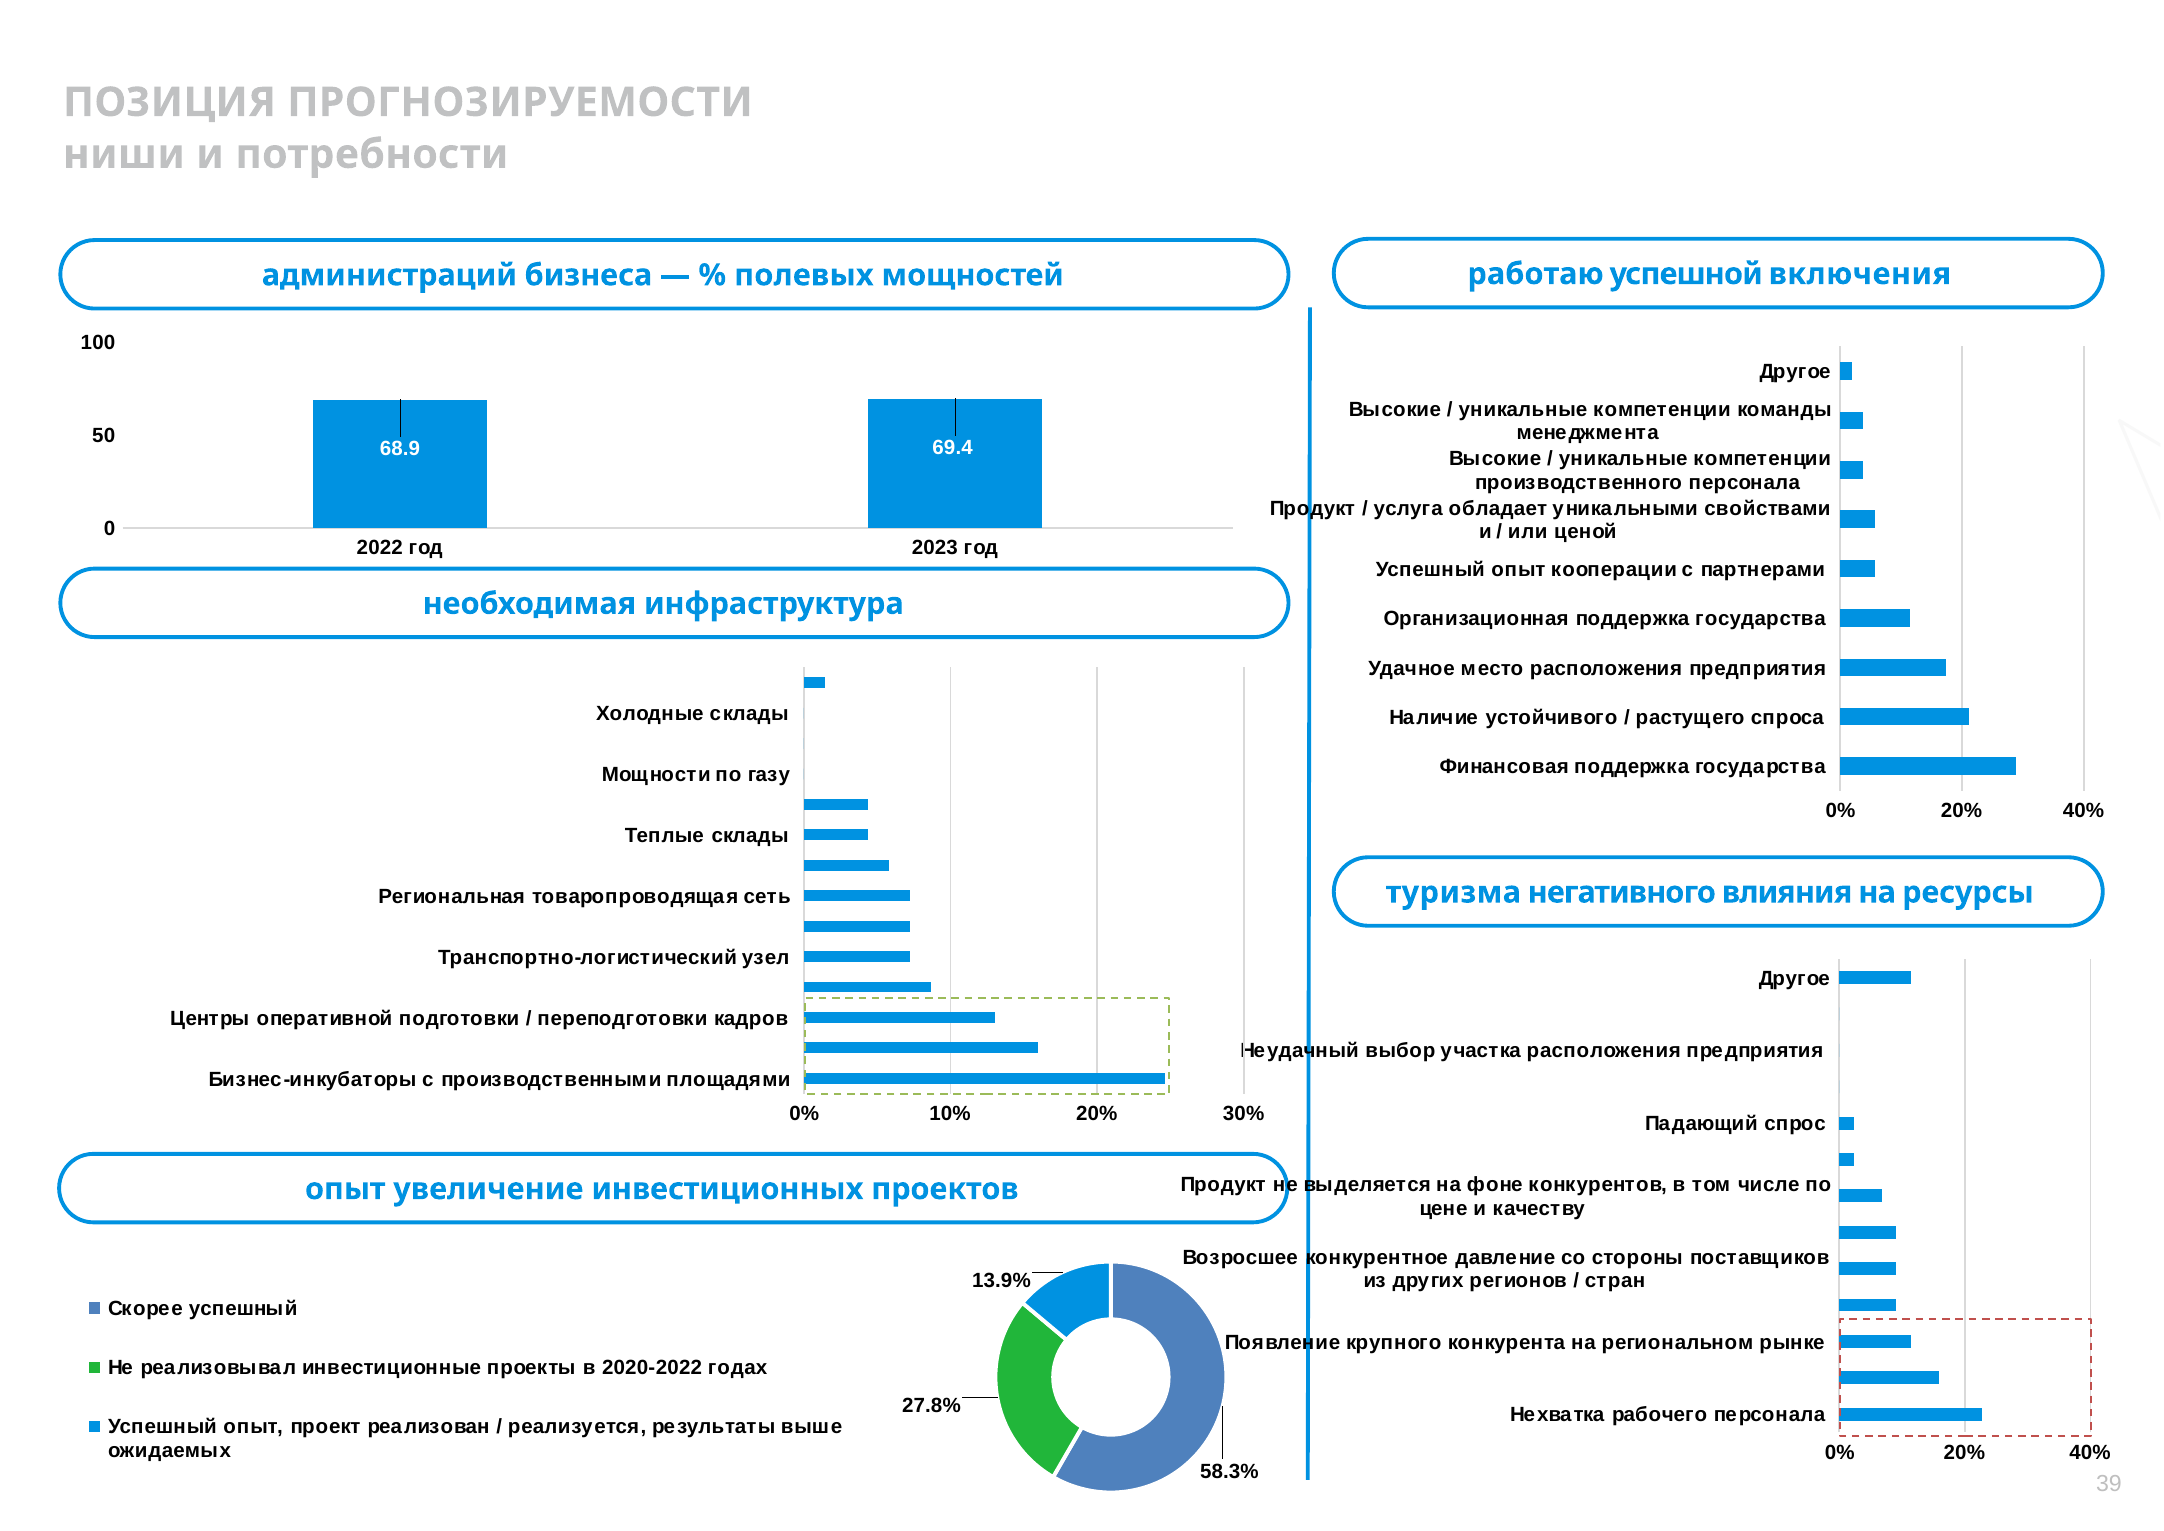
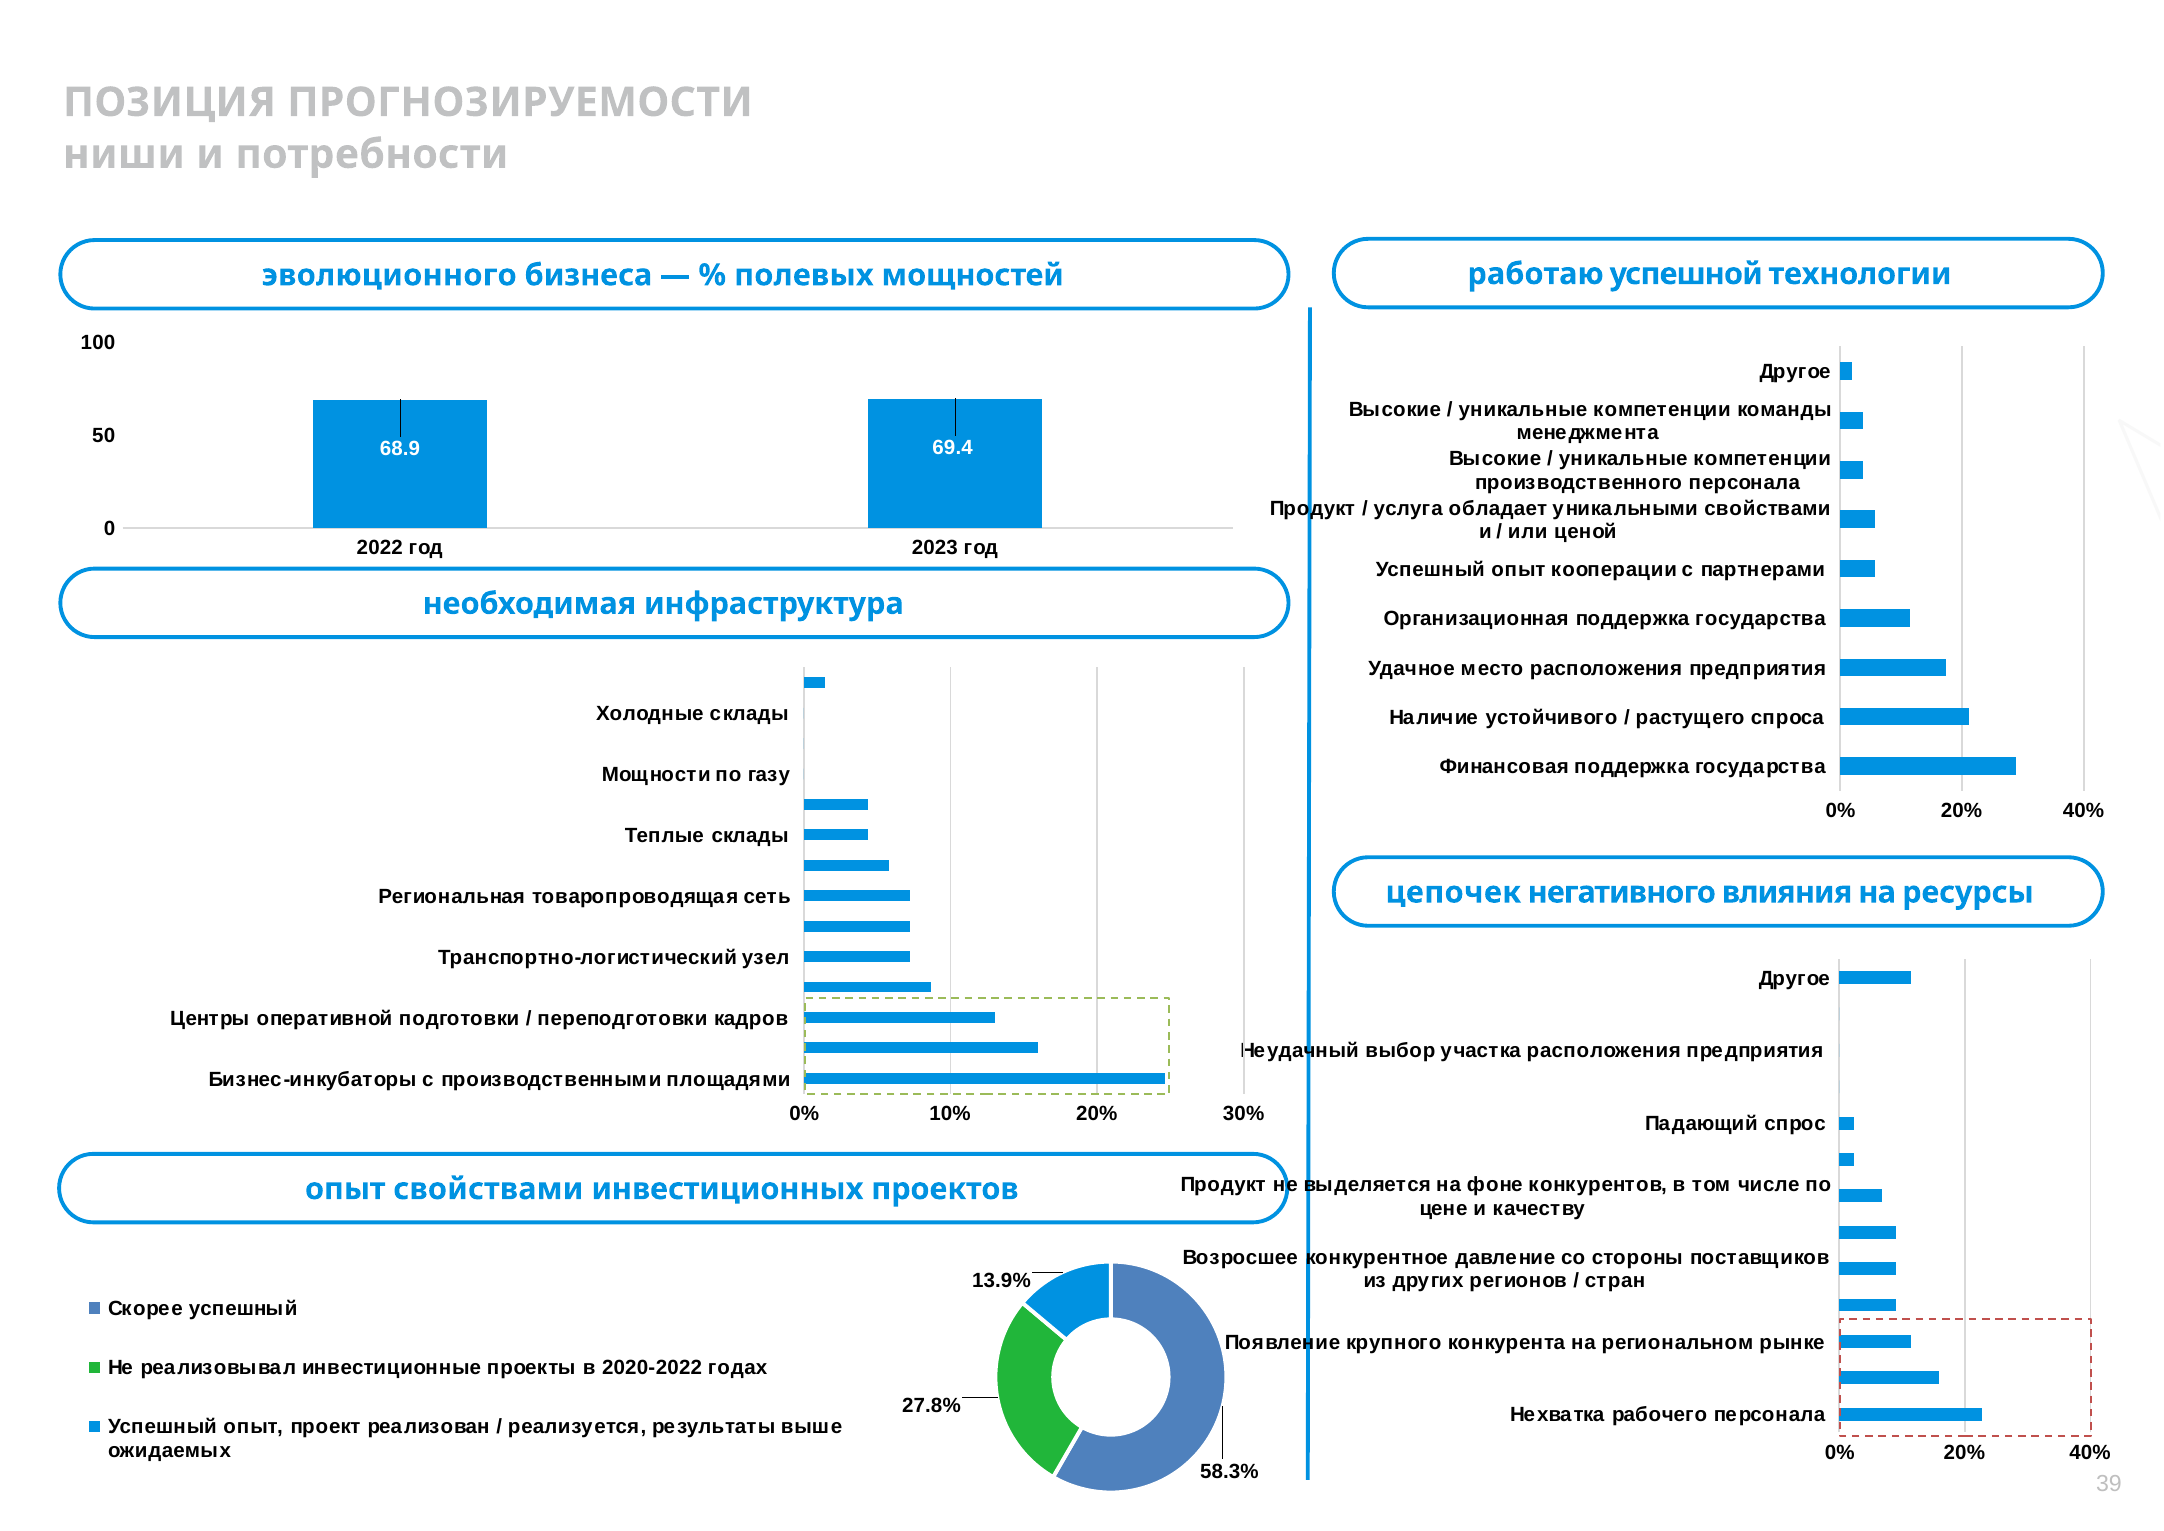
администраций: администраций -> эволюционного
включения: включения -> технологии
туризма: туризма -> цепочек
опыт увеличение: увеличение -> свойствами
